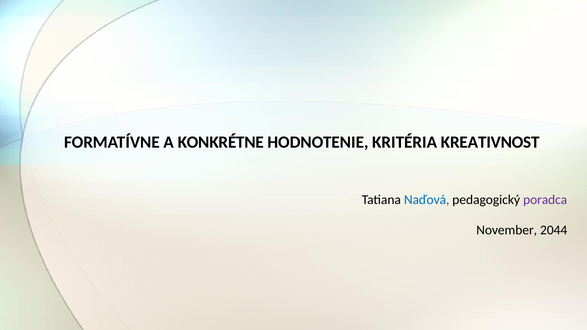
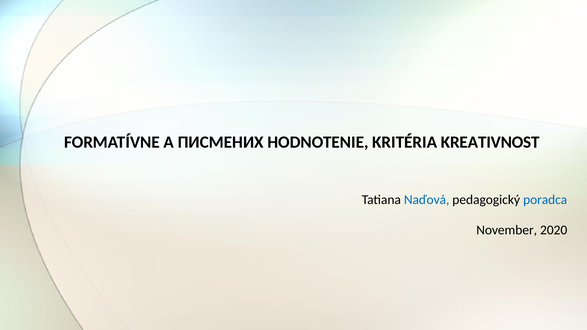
KONKRÉTNE: KONKRÉTNE -> ПИСМЕНИХ
poradca colour: purple -> blue
2044: 2044 -> 2020
